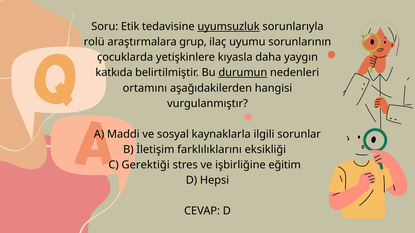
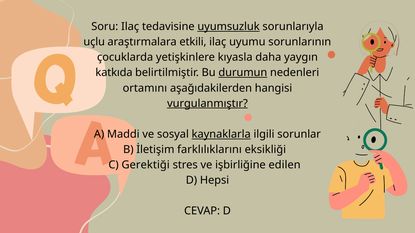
Soru Etik: Etik -> Ilaç
rolü: rolü -> uçlu
grup: grup -> etkili
vurgulanmıştır underline: none -> present
kaynaklarla underline: none -> present
eğitim: eğitim -> edilen
